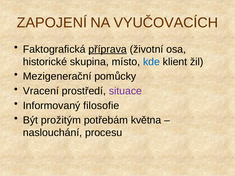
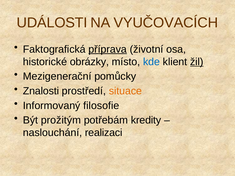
ZAPOJENÍ: ZAPOJENÍ -> UDÁLOSTI
skupina: skupina -> obrázky
žil underline: none -> present
Vracení: Vracení -> Znalosti
situace colour: purple -> orange
května: května -> kredity
procesu: procesu -> realizaci
